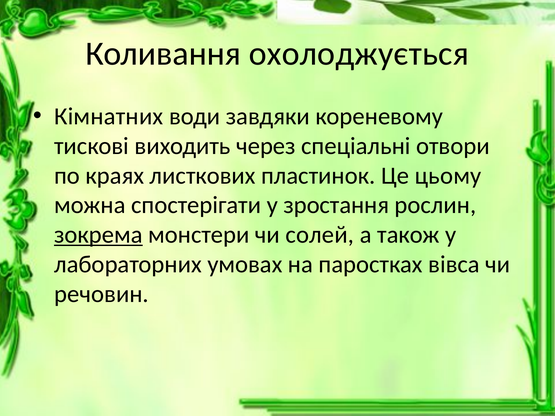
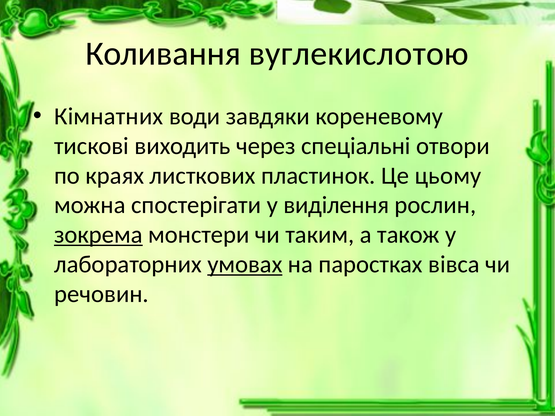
охолоджується: охолоджується -> вуглекислотою
зростання: зростання -> виділення
солей: солей -> таким
умовах underline: none -> present
